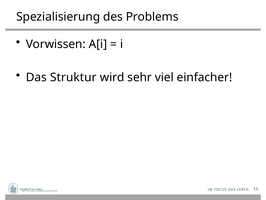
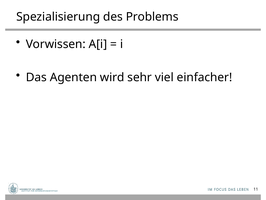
Struktur: Struktur -> Agenten
